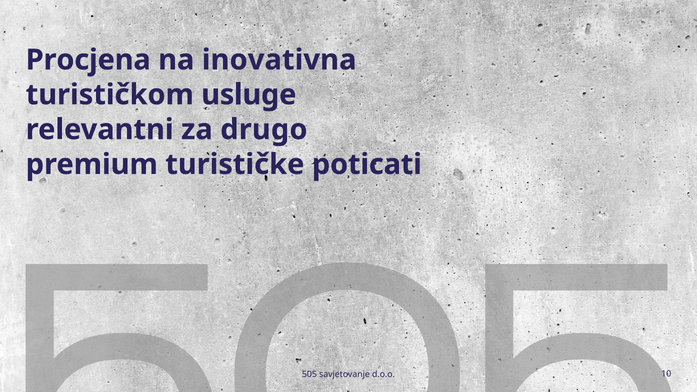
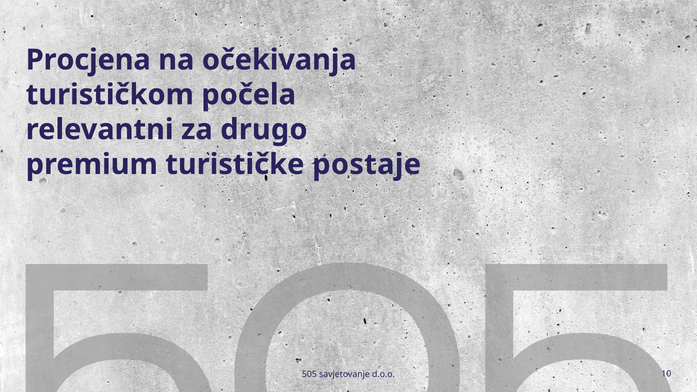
inovativna: inovativna -> očekivanja
usluge: usluge -> počela
poticati: poticati -> postaje
